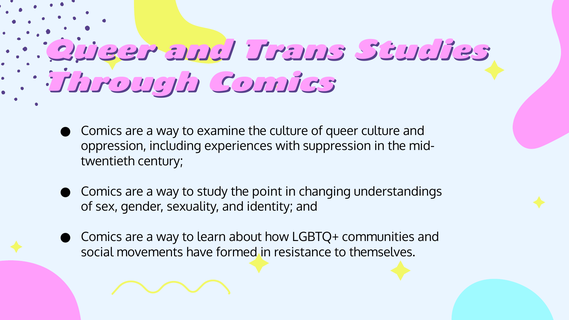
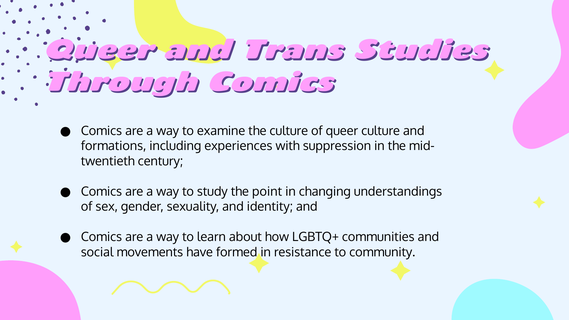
oppression: oppression -> formations
themselves: themselves -> community
